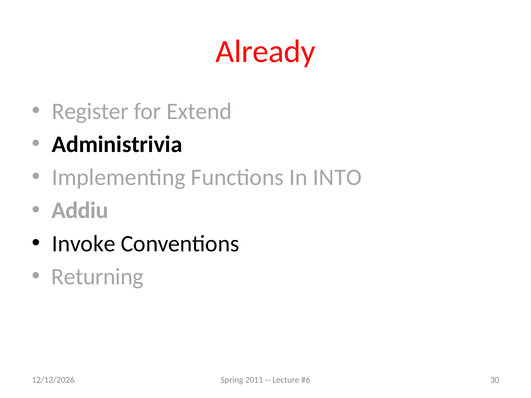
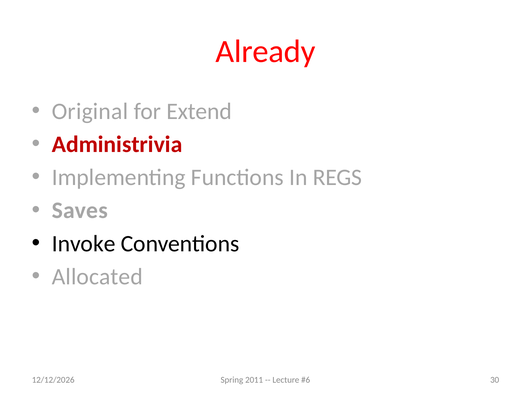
Register: Register -> Original
Administrivia colour: black -> red
INTO: INTO -> REGS
Addiu: Addiu -> Saves
Returning: Returning -> Allocated
